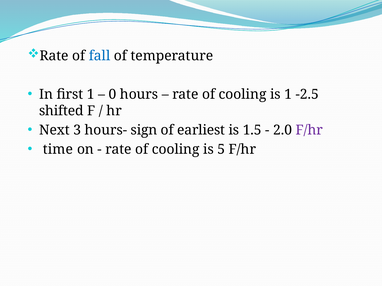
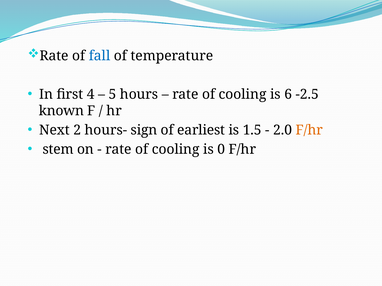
first 1: 1 -> 4
0: 0 -> 5
is 1: 1 -> 6
shifted: shifted -> known
3: 3 -> 2
F/hr at (309, 130) colour: purple -> orange
time: time -> stem
5: 5 -> 0
